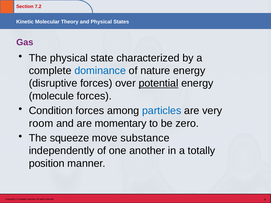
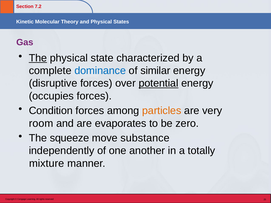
The at (38, 58) underline: none -> present
nature: nature -> similar
molecule: molecule -> occupies
particles colour: blue -> orange
momentary: momentary -> evaporates
position: position -> mixture
